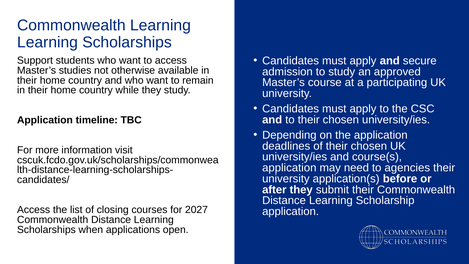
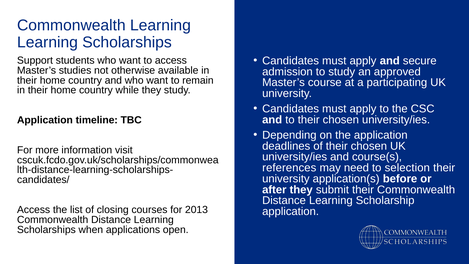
application at (289, 168): application -> references
agencies: agencies -> selection
2027: 2027 -> 2013
